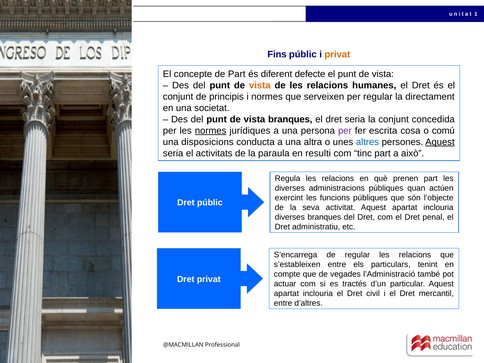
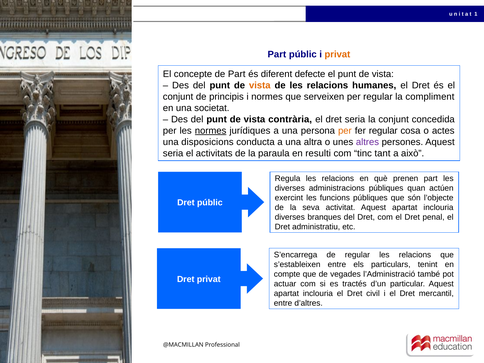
Fins at (277, 54): Fins -> Part
directament: directament -> compliment
vista branques: branques -> contrària
per at (345, 131) colour: purple -> orange
fer escrita: escrita -> regular
comú: comú -> actes
altres colour: blue -> purple
Aquest at (440, 142) underline: present -> none
tinc part: part -> tant
